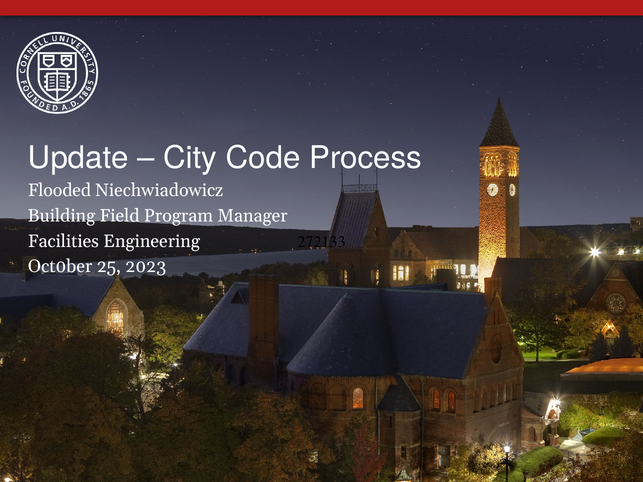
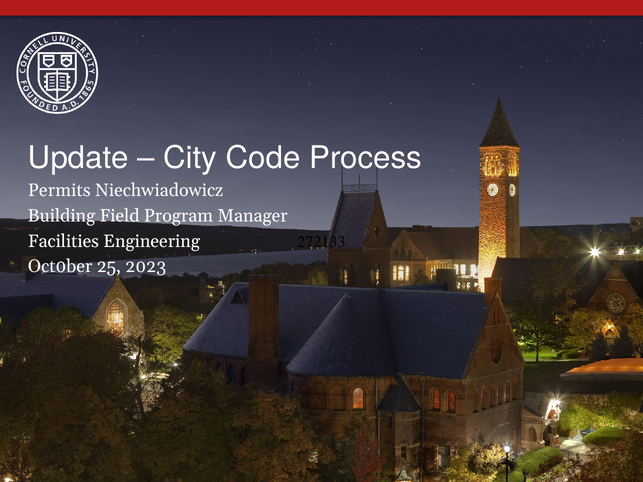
Flooded: Flooded -> Permits
